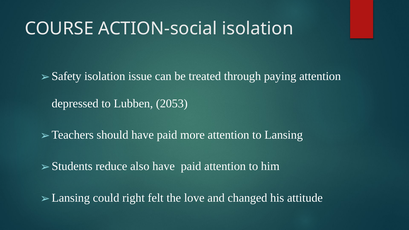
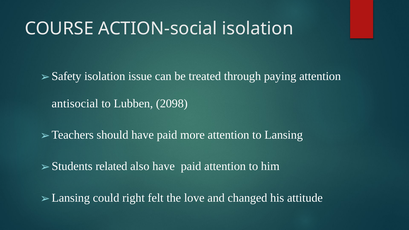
depressed: depressed -> antisocial
2053: 2053 -> 2098
reduce: reduce -> related
